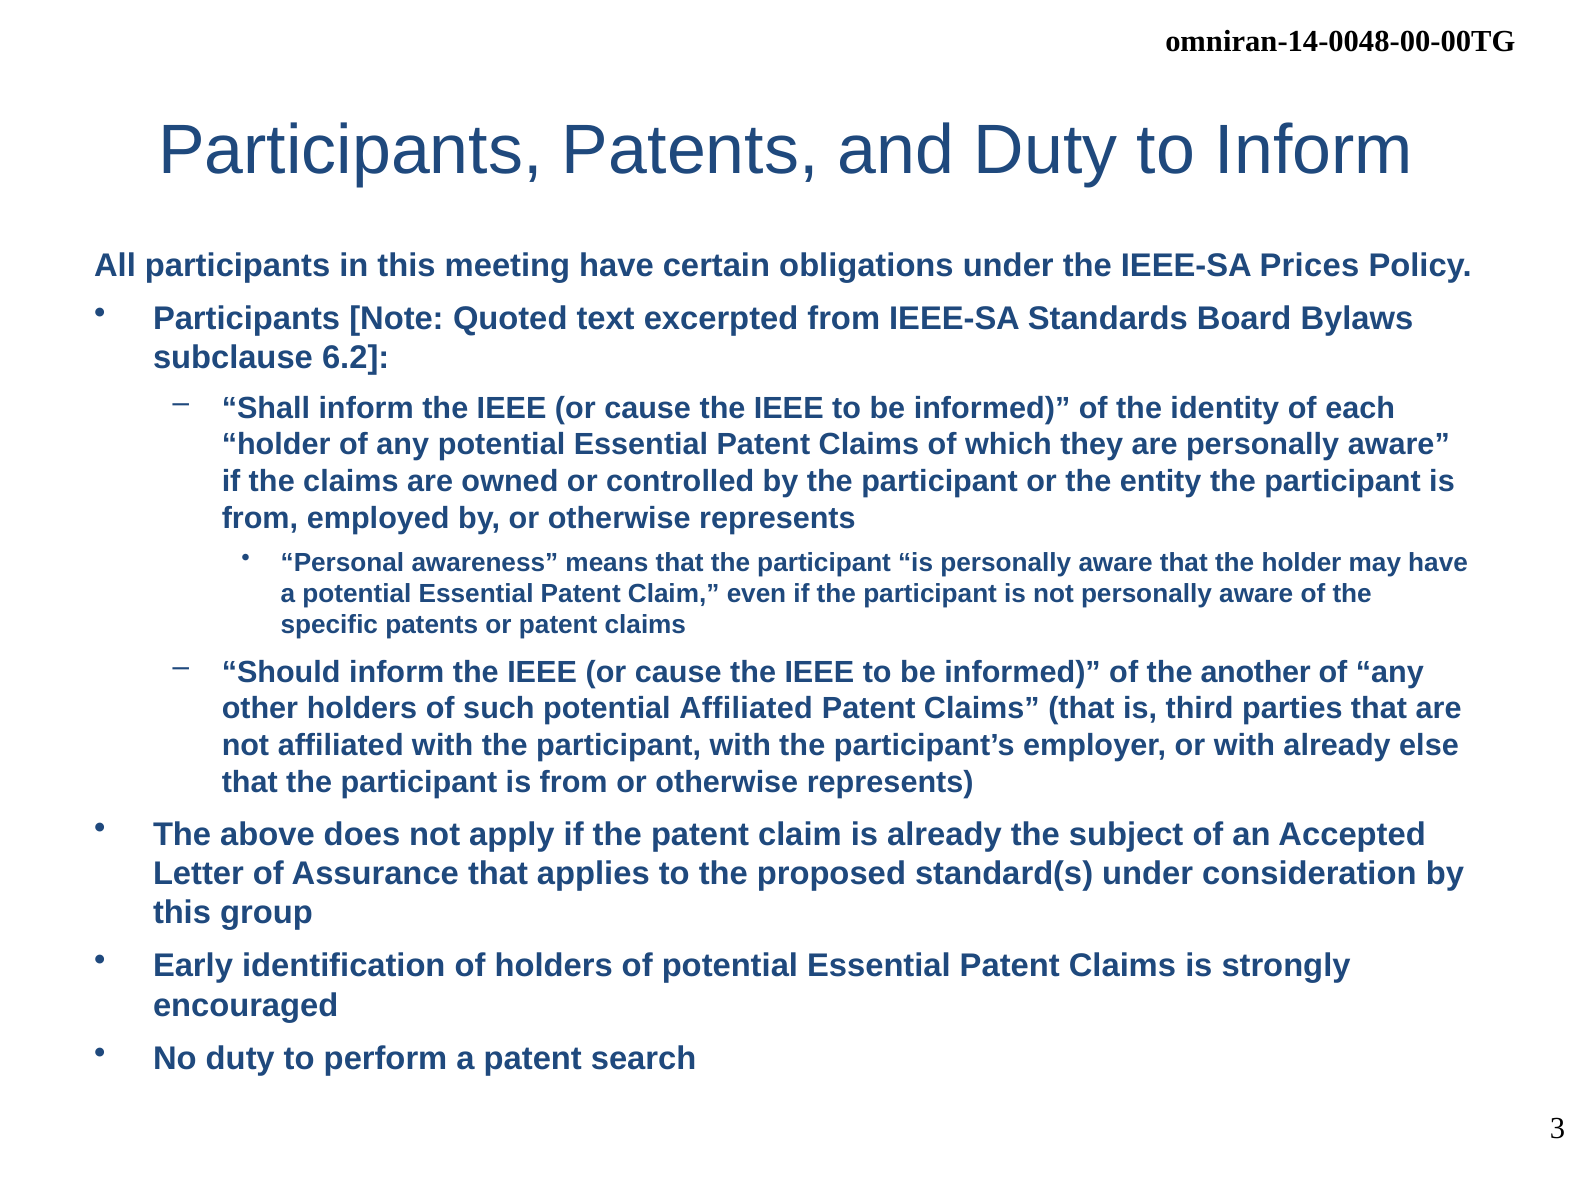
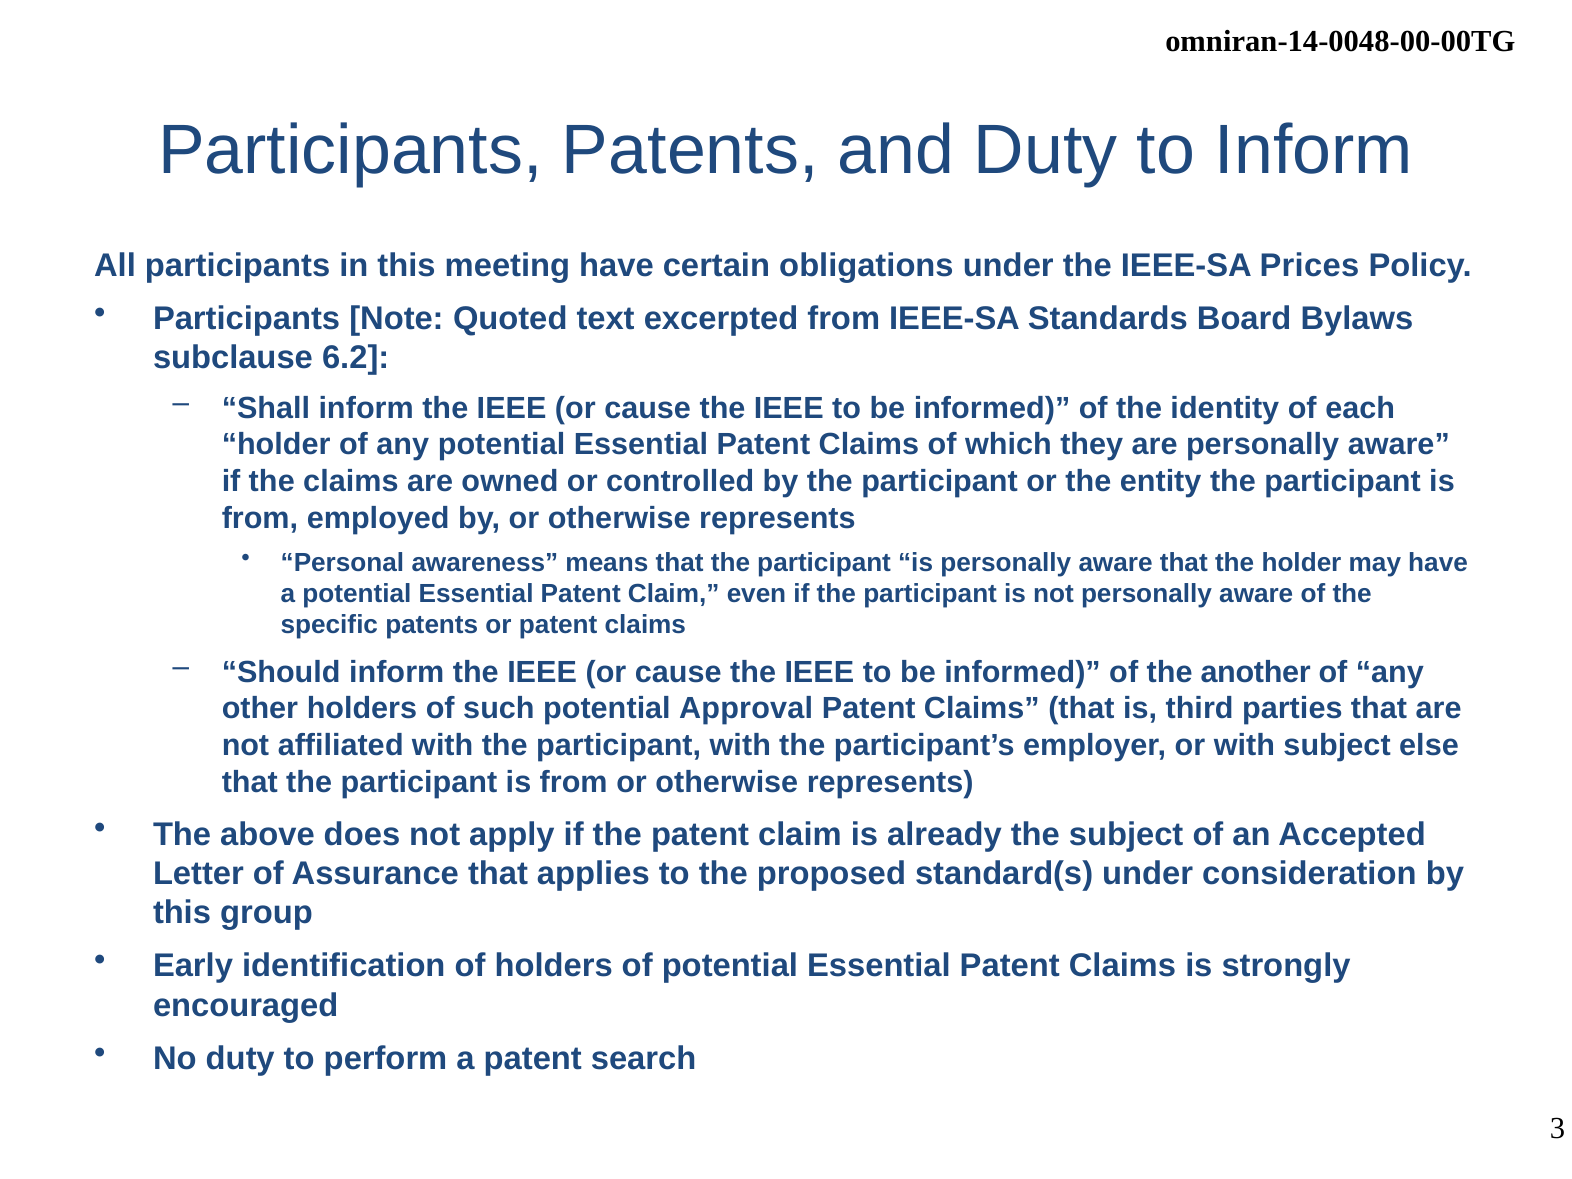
potential Affiliated: Affiliated -> Approval
with already: already -> subject
